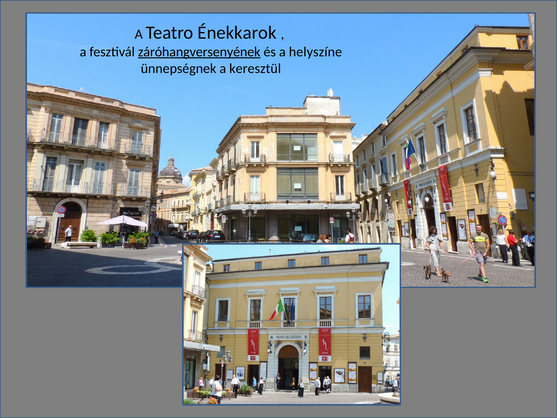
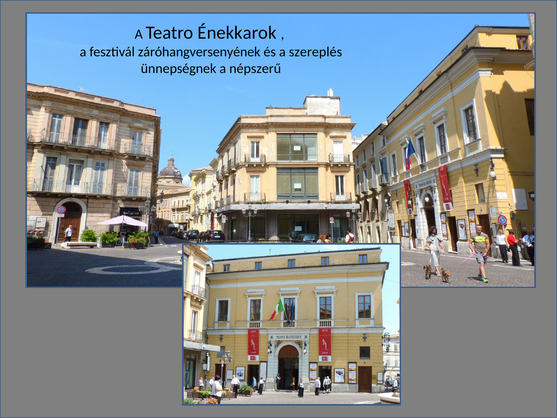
záróhangversenyének underline: present -> none
helyszíne: helyszíne -> szereplés
keresztül: keresztül -> népszerű
